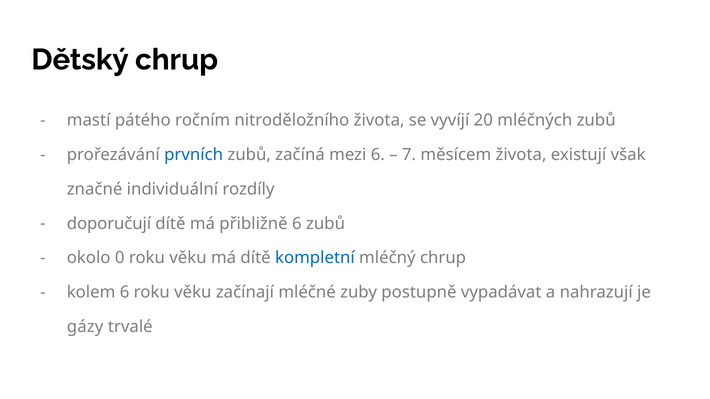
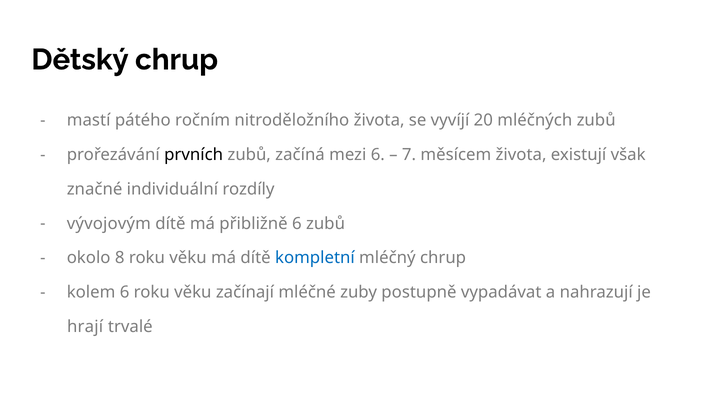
prvních colour: blue -> black
doporučují: doporučují -> vývojovým
0: 0 -> 8
gázy: gázy -> hrají
